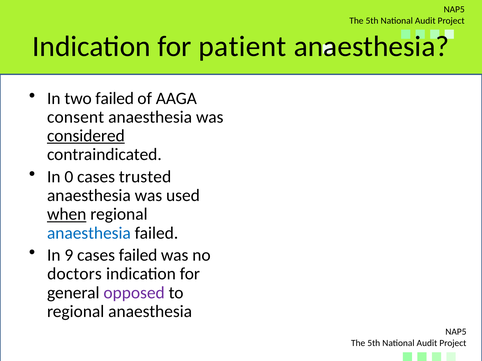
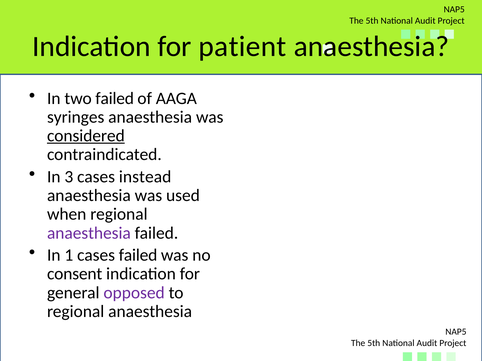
consent: consent -> syringes
0: 0 -> 3
trusted: trusted -> instead
when underline: present -> none
anaesthesia at (89, 233) colour: blue -> purple
9: 9 -> 1
doctors: doctors -> consent
